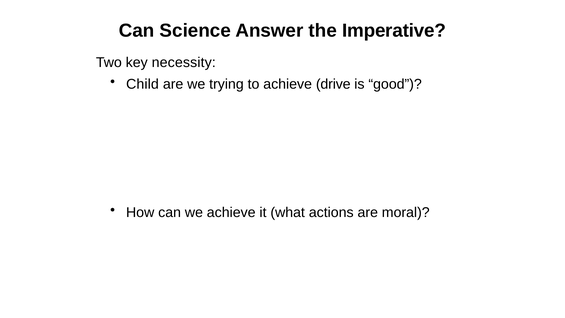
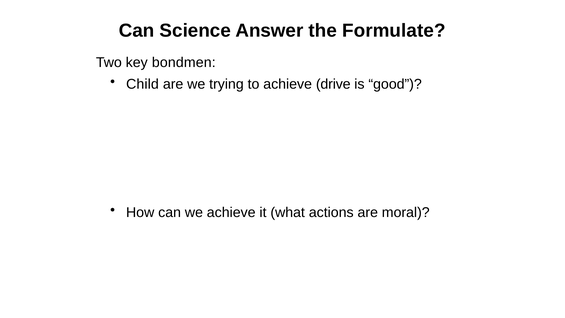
Imperative: Imperative -> Formulate
necessity: necessity -> bondmen
